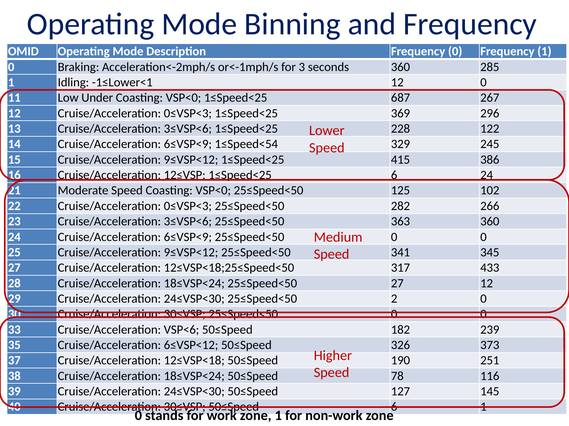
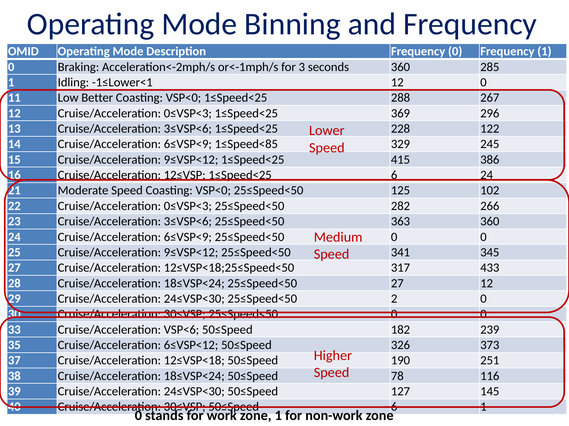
Under: Under -> Better
687: 687 -> 288
1≤Speed<54: 1≤Speed<54 -> 1≤Speed<85
